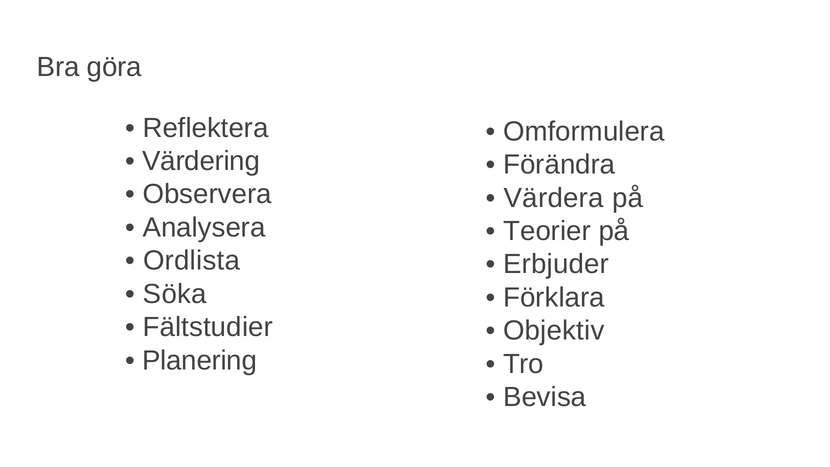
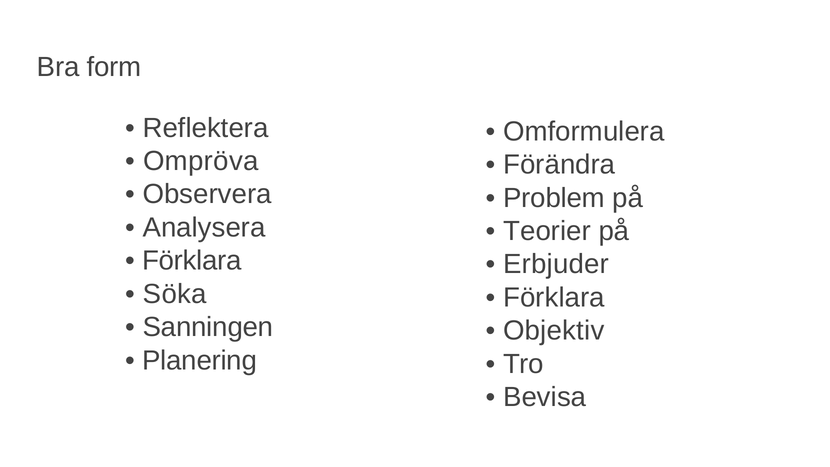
göra: göra -> form
Värdering: Värdering -> Ompröva
Värdera: Värdera -> Problem
Ordlista at (192, 261): Ordlista -> Förklara
Fältstudier: Fältstudier -> Sanningen
